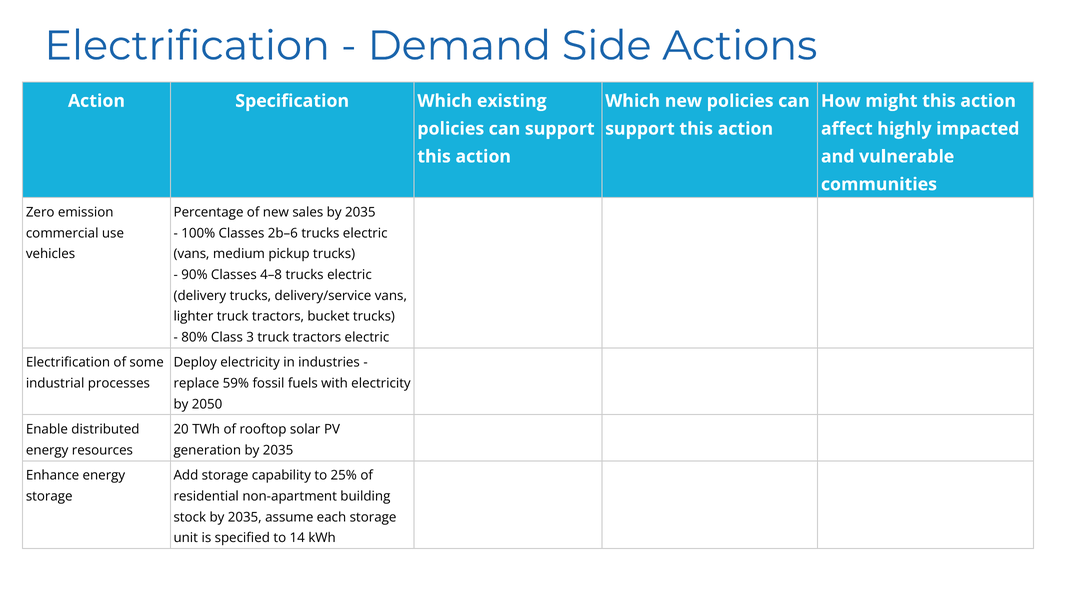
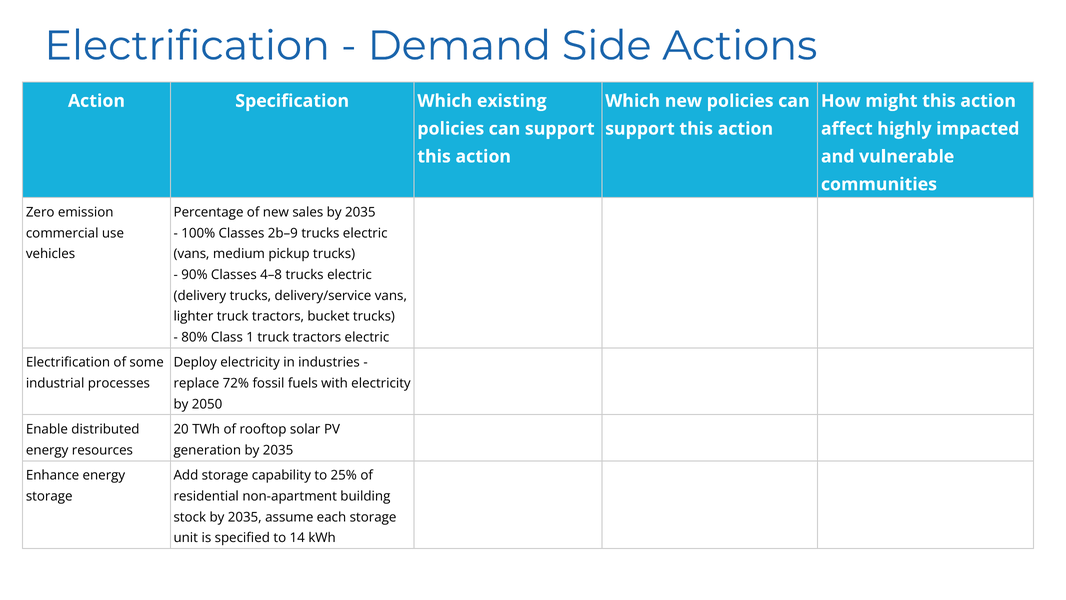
2b–6: 2b–6 -> 2b–9
3: 3 -> 1
59%: 59% -> 72%
